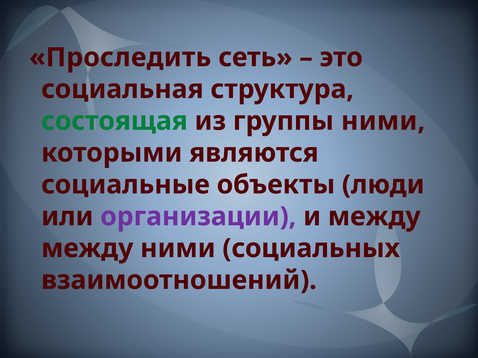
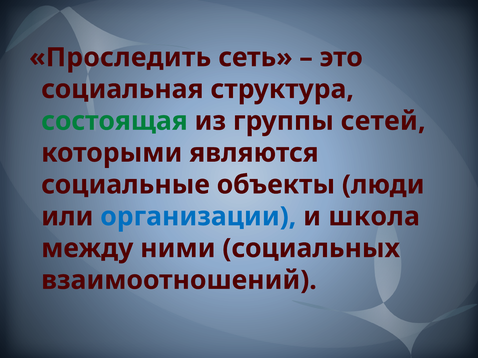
группы ними: ними -> сетей
организации colour: purple -> blue
и между: между -> школа
